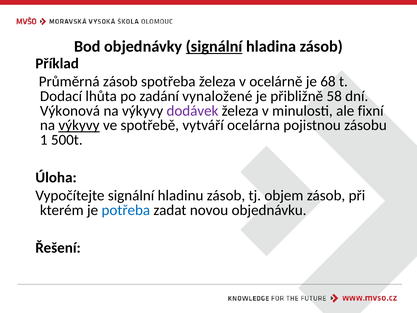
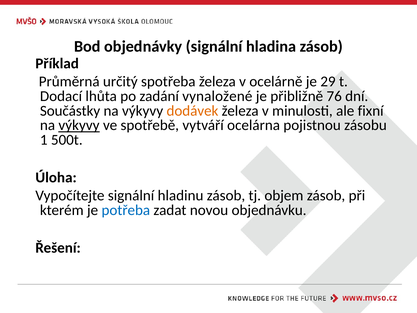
signální at (214, 46) underline: present -> none
Průměrná zásob: zásob -> určitý
68: 68 -> 29
58: 58 -> 76
Výkonová: Výkonová -> Součástky
dodávek colour: purple -> orange
